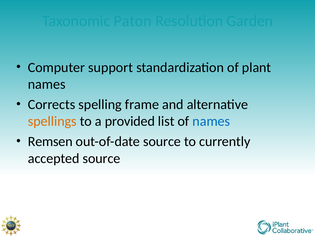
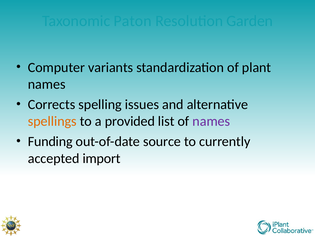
support: support -> variants
frame: frame -> issues
names at (211, 121) colour: blue -> purple
Remsen: Remsen -> Funding
accepted source: source -> import
